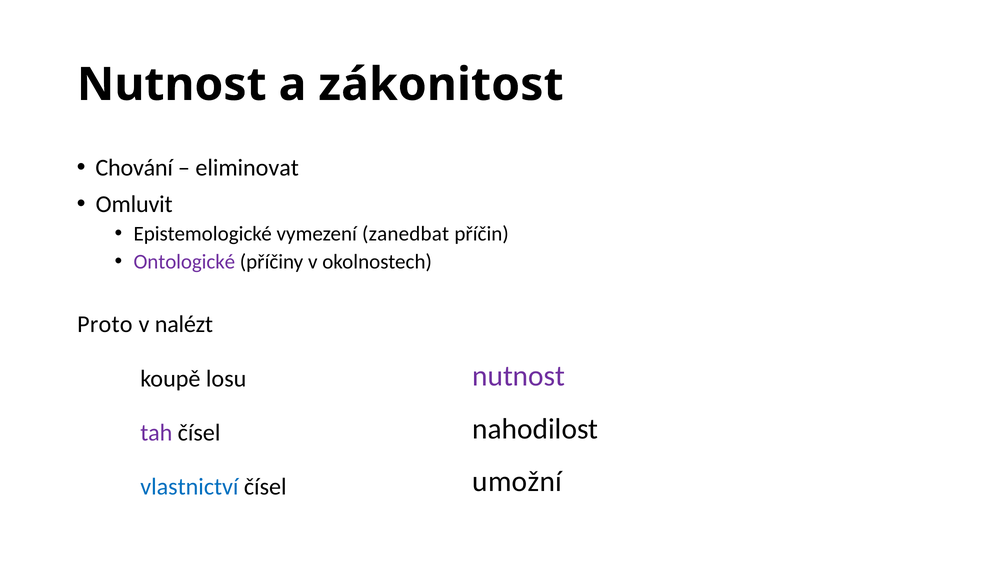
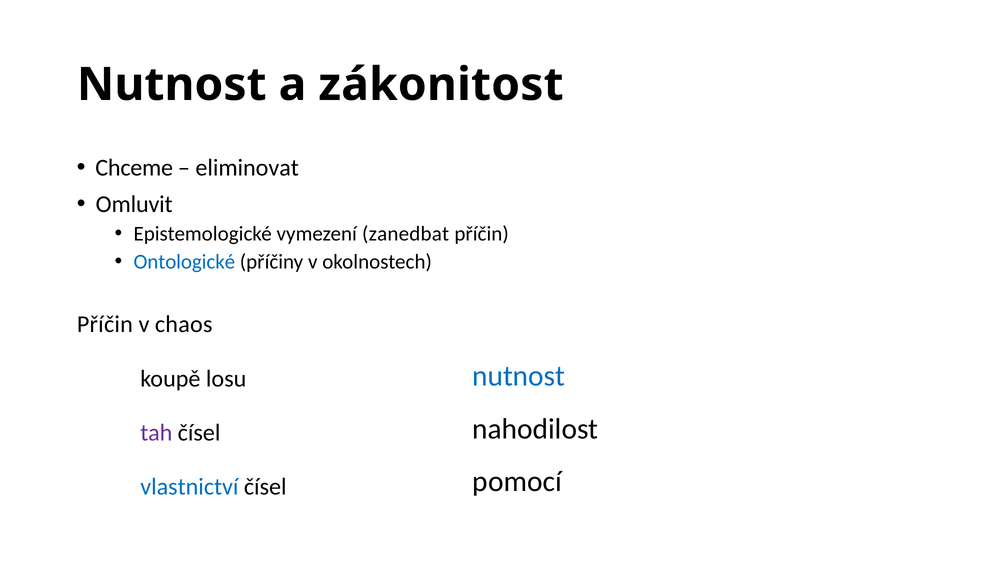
Chování: Chování -> Chceme
Ontologické colour: purple -> blue
Proto at (105, 325): Proto -> Příčin
nalézt: nalézt -> chaos
nutnost at (519, 376) colour: purple -> blue
umožní: umožní -> pomocí
